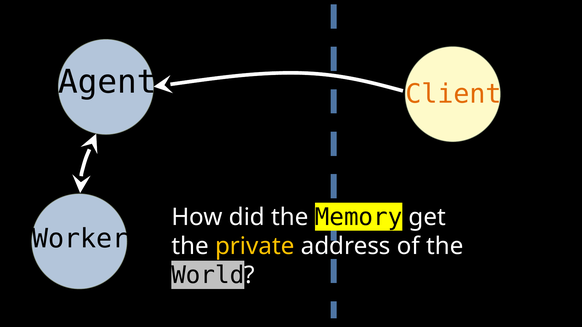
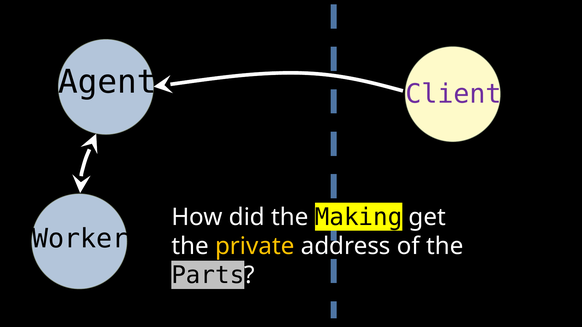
Client colour: orange -> purple
Memory: Memory -> Making
World: World -> Parts
